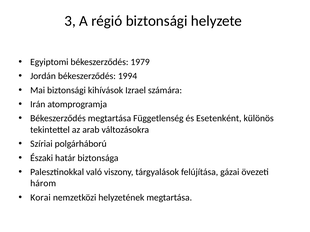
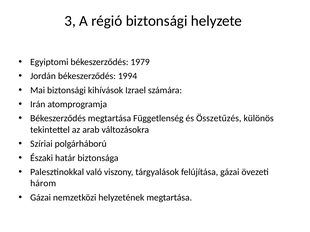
Esetenként: Esetenként -> Összetűzés
Korai at (40, 198): Korai -> Gázai
